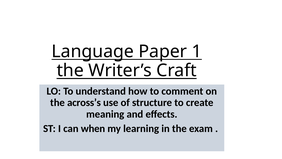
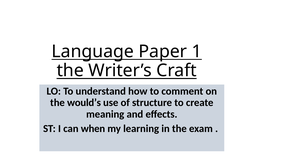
across’s: across’s -> would’s
